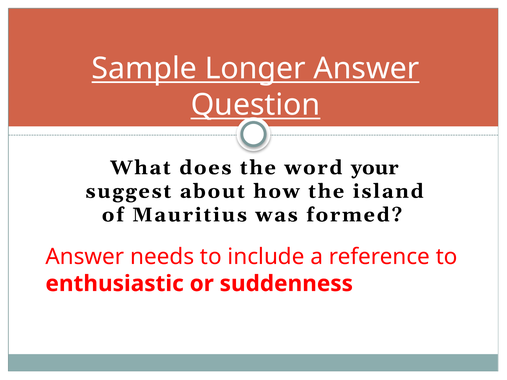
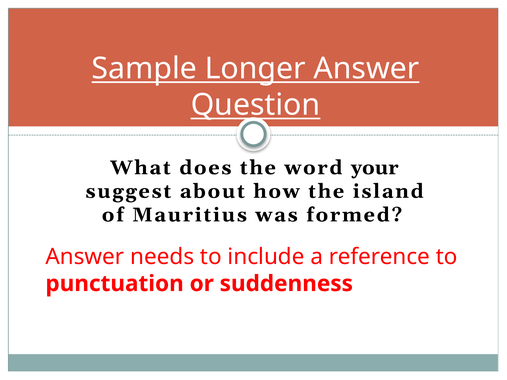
enthusiastic: enthusiastic -> punctuation
